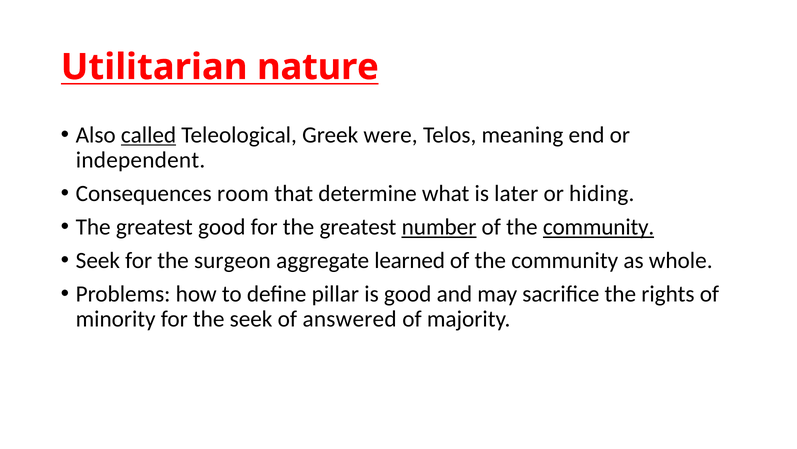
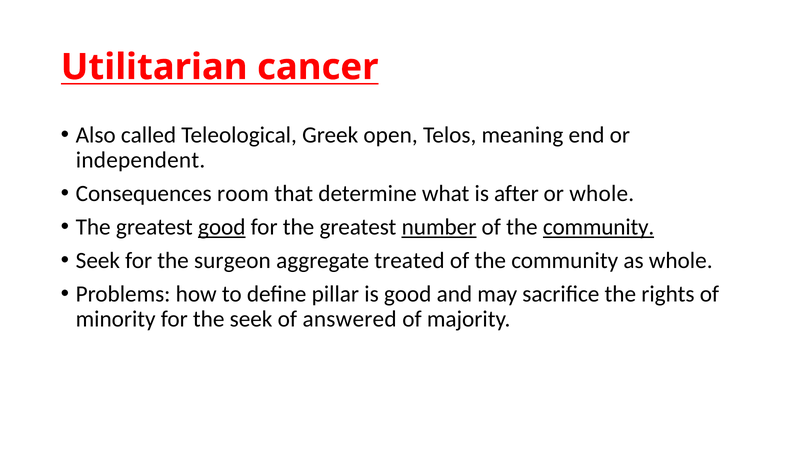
nature: nature -> cancer
called underline: present -> none
were: were -> open
later: later -> after
or hiding: hiding -> whole
good at (222, 227) underline: none -> present
learned: learned -> treated
